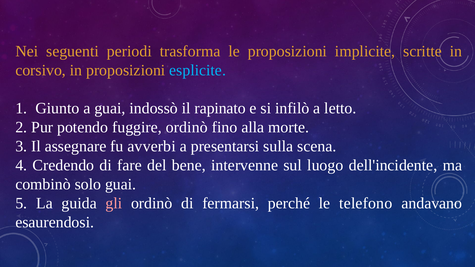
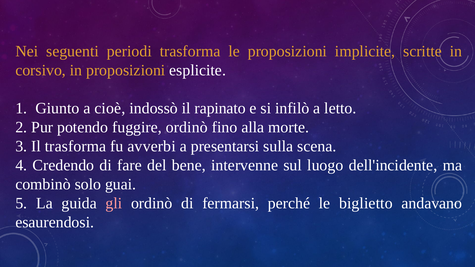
esplicite colour: light blue -> white
a guai: guai -> cioè
Il assegnare: assegnare -> trasforma
telefono: telefono -> biglietto
